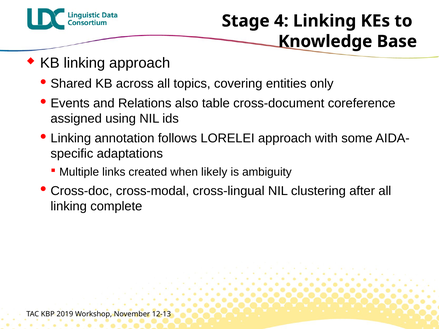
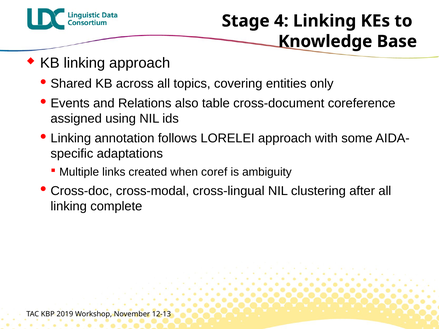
likely: likely -> coref
